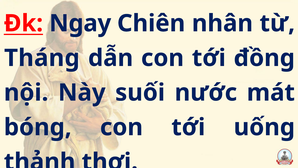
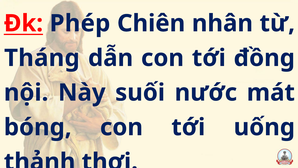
Ngay: Ngay -> Phép
